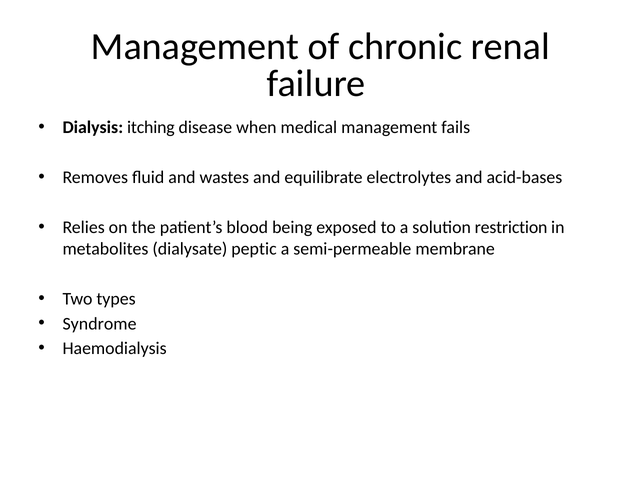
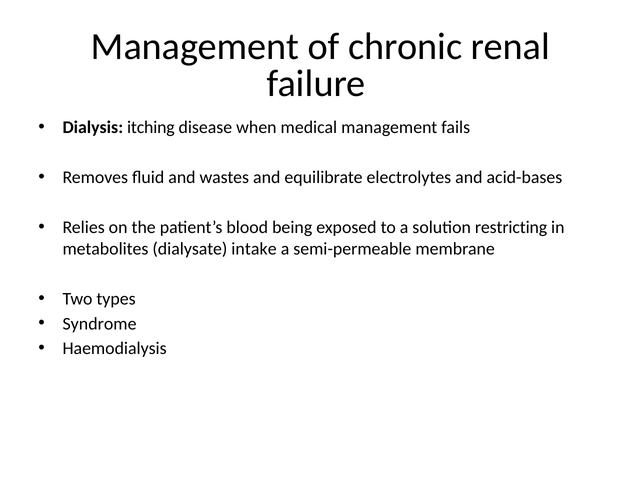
restriction: restriction -> restricting
peptic: peptic -> intake
